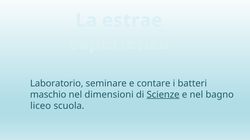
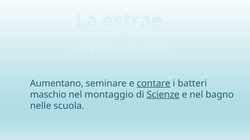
Laboratorio: Laboratorio -> Aumentano
contare underline: none -> present
dimensioni: dimensioni -> montaggio
liceo: liceo -> nelle
